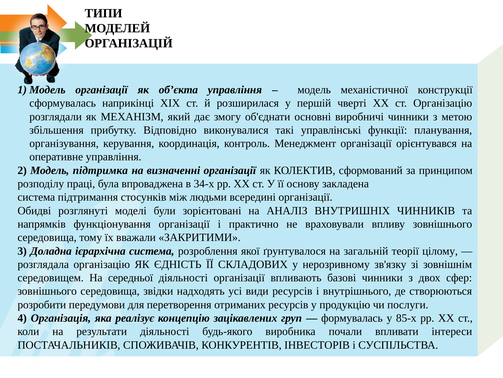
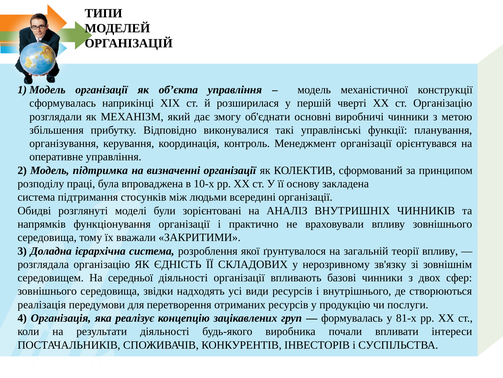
34-х: 34-х -> 10-х
теорії цілому: цілому -> впливу
розробити: розробити -> реалізація
85-х: 85-х -> 81-х
